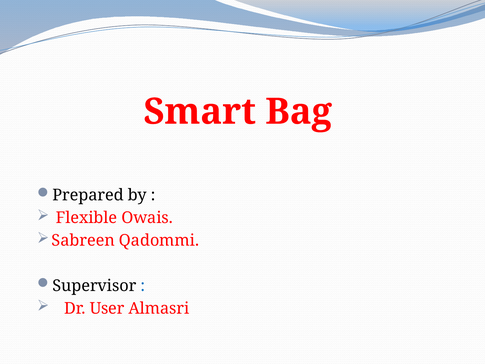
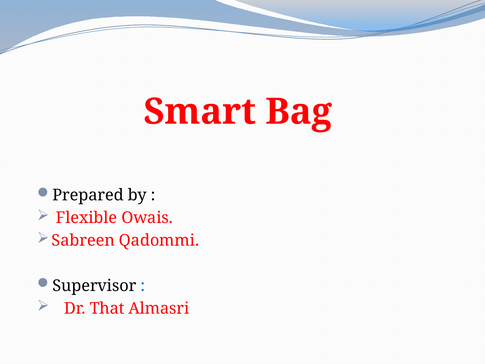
User: User -> That
